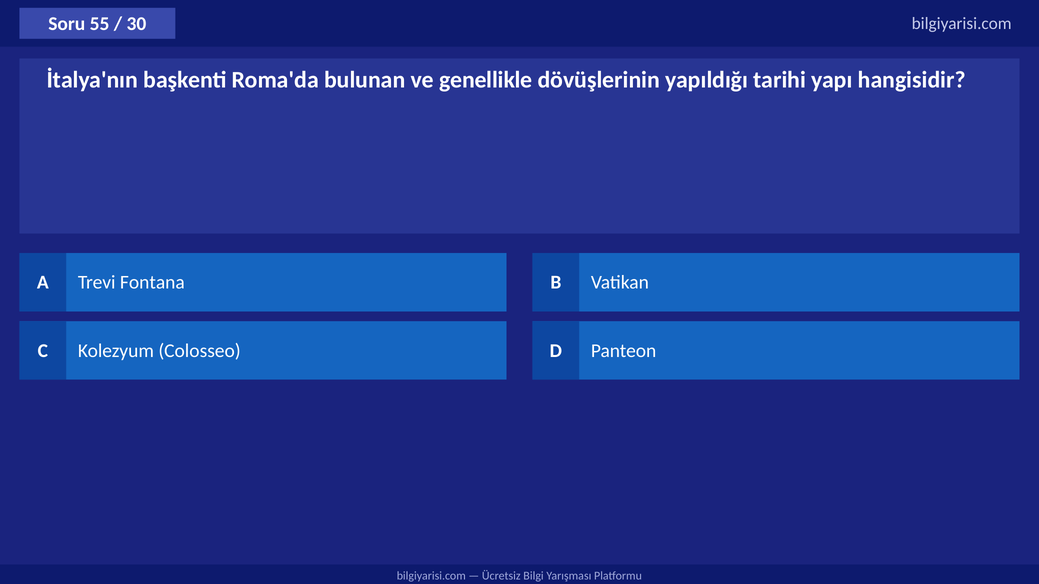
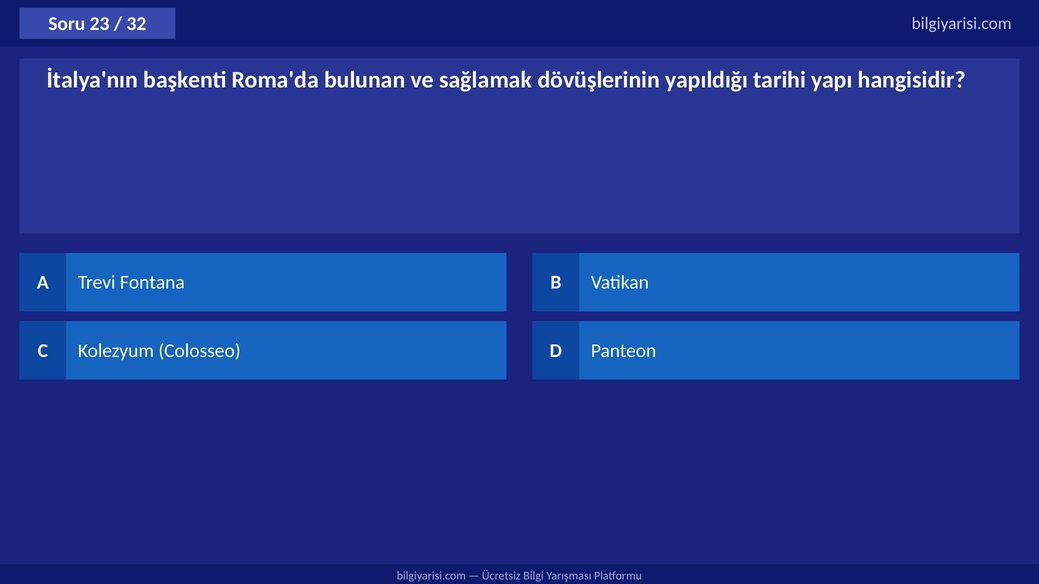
55: 55 -> 23
30: 30 -> 32
genellikle: genellikle -> sağlamak
